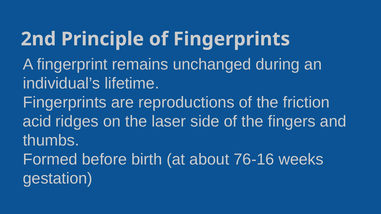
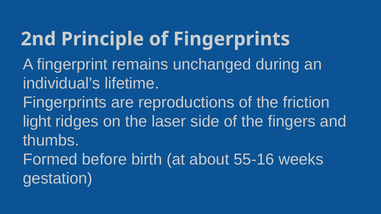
acid: acid -> light
76-16: 76-16 -> 55-16
